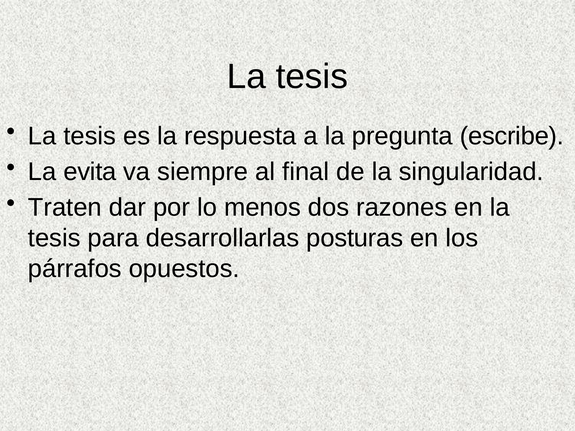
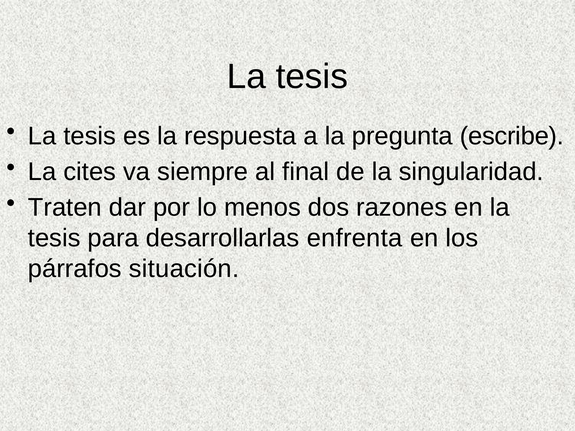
evita: evita -> cites
posturas: posturas -> enfrenta
opuestos: opuestos -> situación
